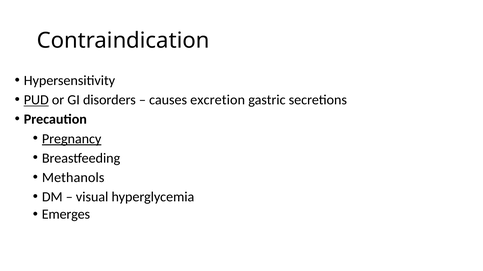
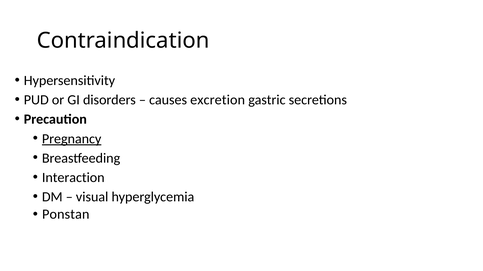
PUD underline: present -> none
Methanols: Methanols -> Interaction
Emerges: Emerges -> Ponstan
